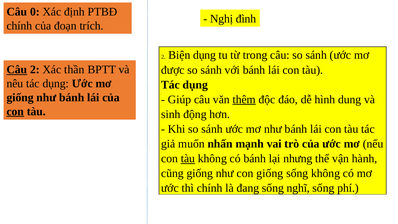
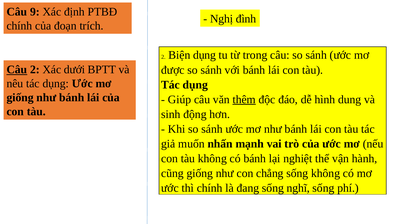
0: 0 -> 9
thần: thần -> dưới
con at (15, 111) underline: present -> none
tàu at (188, 158) underline: present -> none
nhưng: nhưng -> nghiệt
con giống: giống -> chẳng
